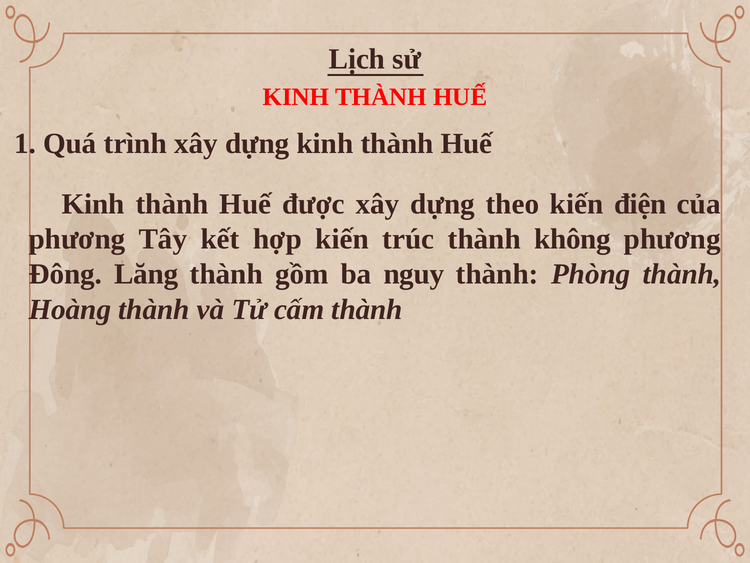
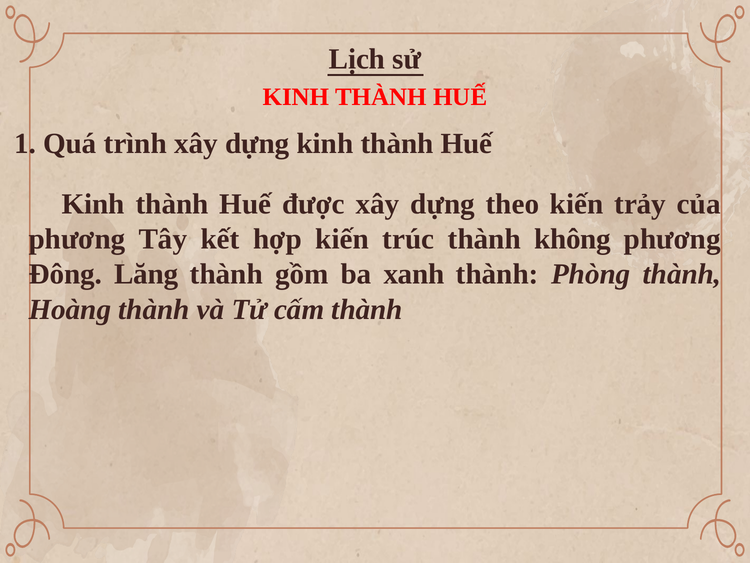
điện: điện -> trảy
nguy: nguy -> xanh
